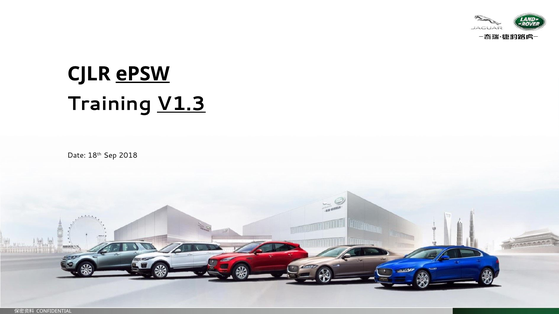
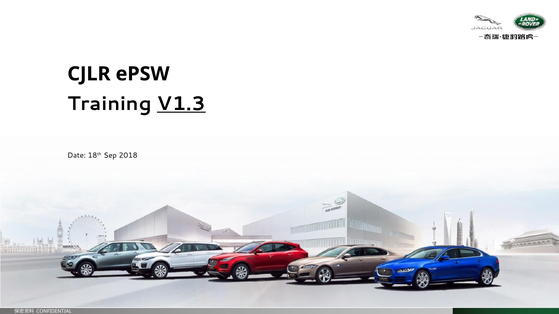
ePSW underline: present -> none
